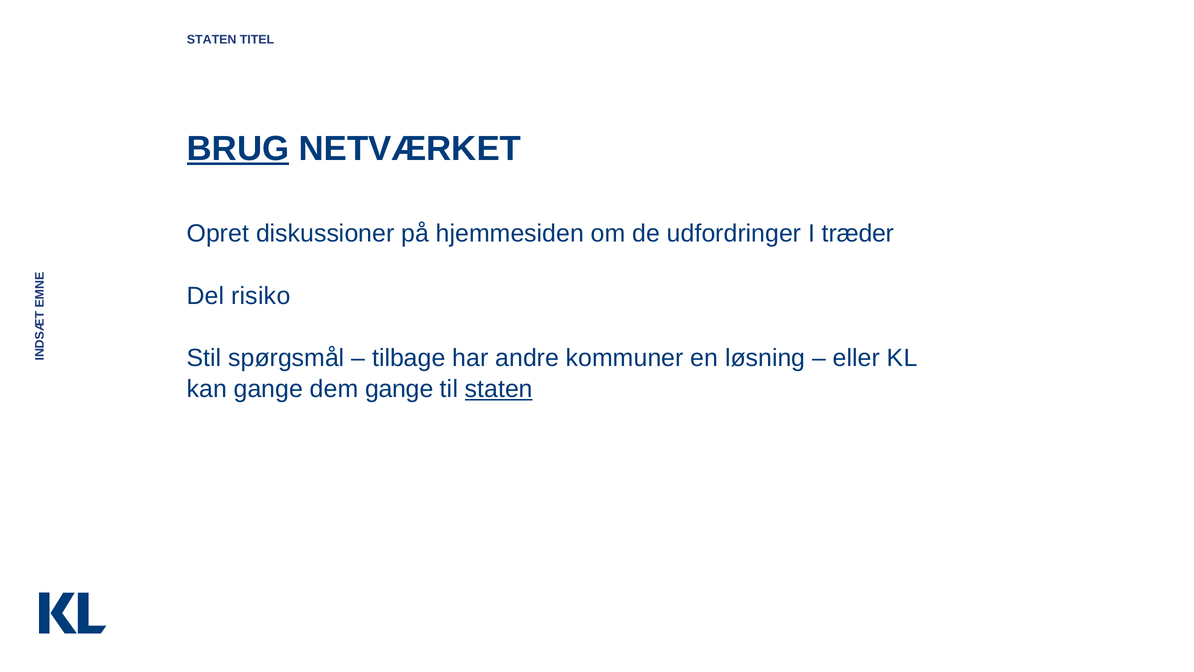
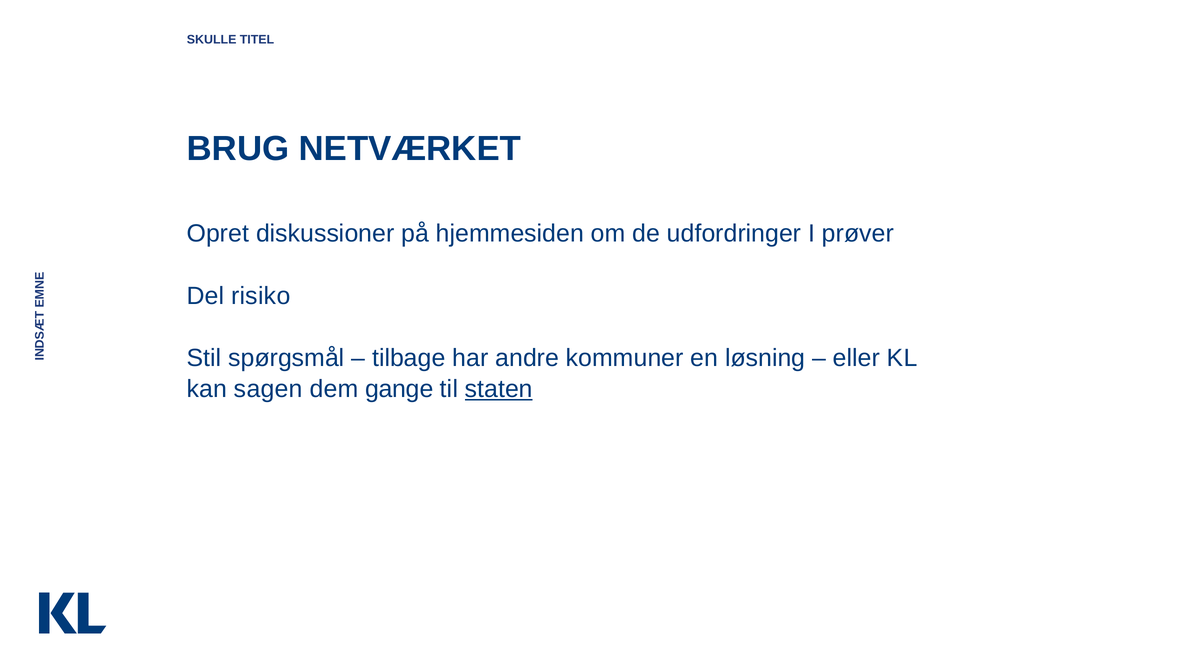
STATEN at (212, 40): STATEN -> SKULLE
BRUG underline: present -> none
træder: træder -> prøver
kan gange: gange -> sagen
